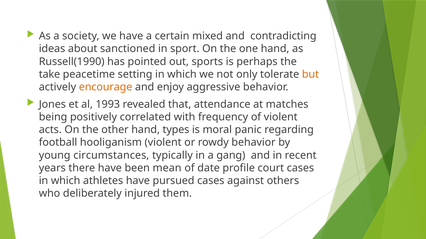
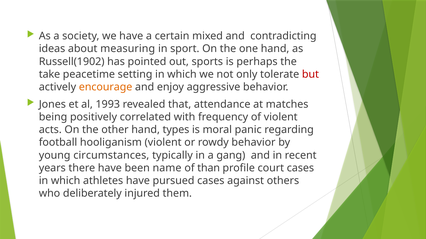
sanctioned: sanctioned -> measuring
Russell(1990: Russell(1990 -> Russell(1902
but colour: orange -> red
mean: mean -> name
date: date -> than
